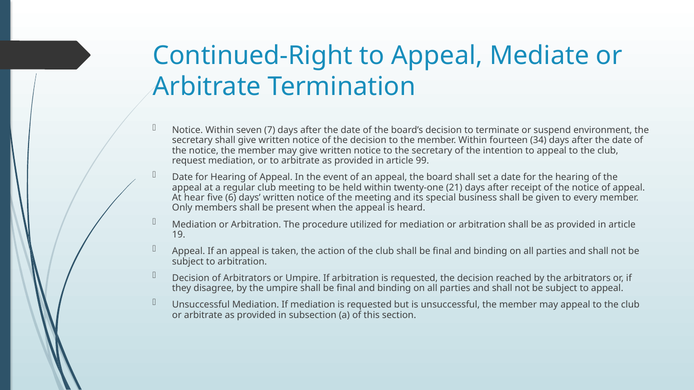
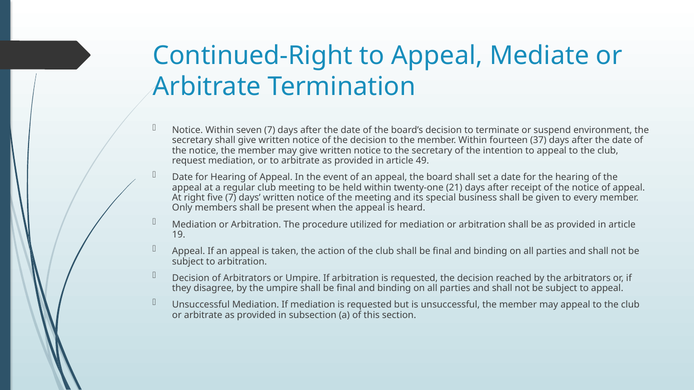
34: 34 -> 37
99: 99 -> 49
hear: hear -> right
five 6: 6 -> 7
